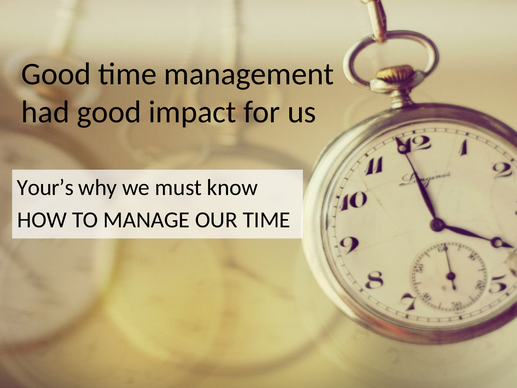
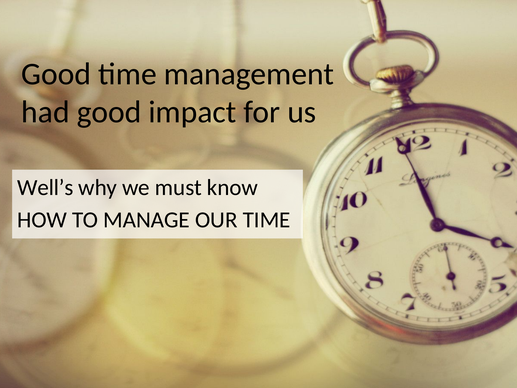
Your’s: Your’s -> Well’s
